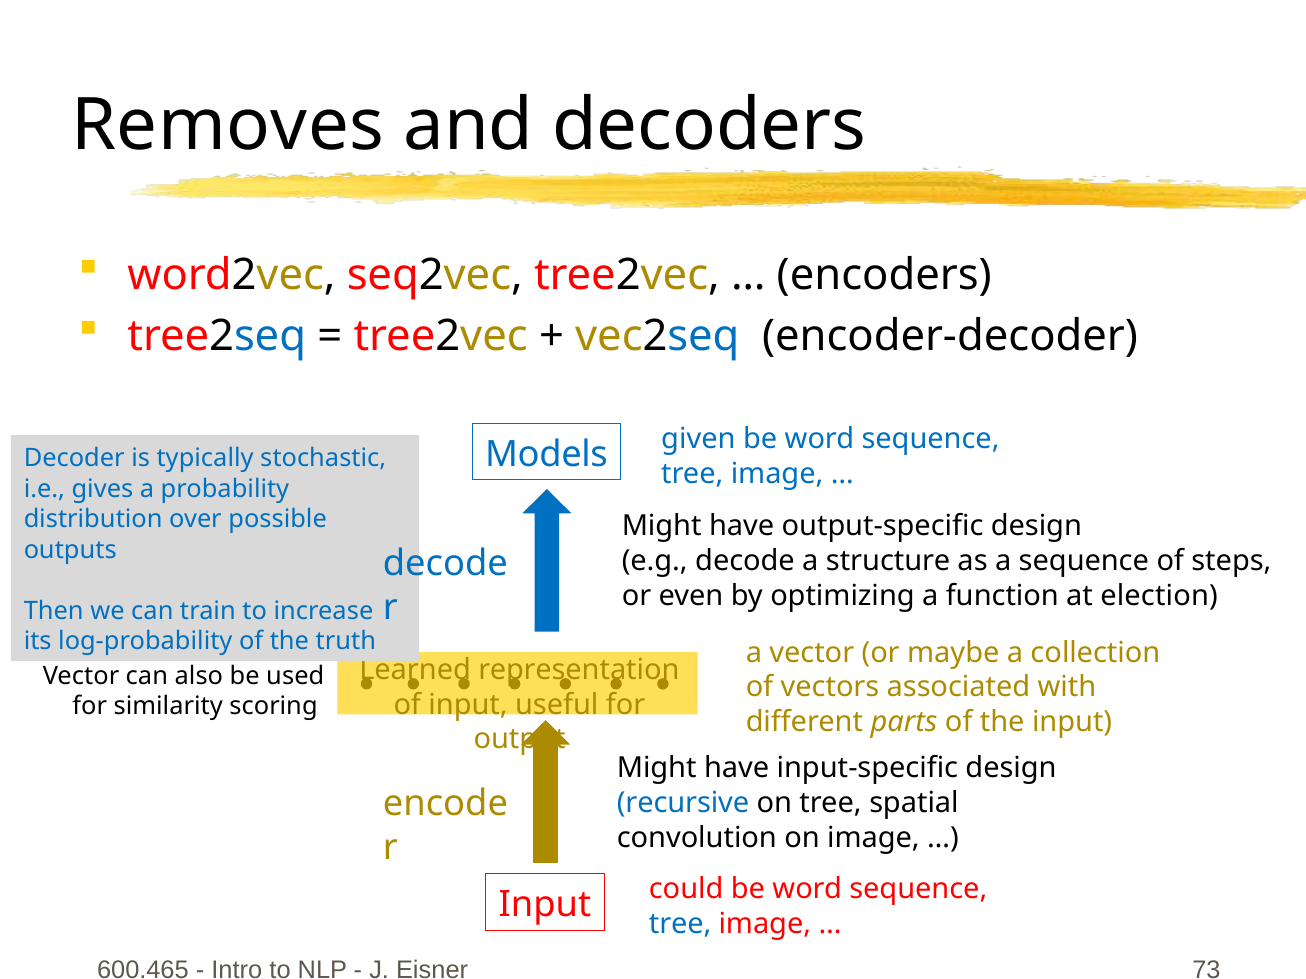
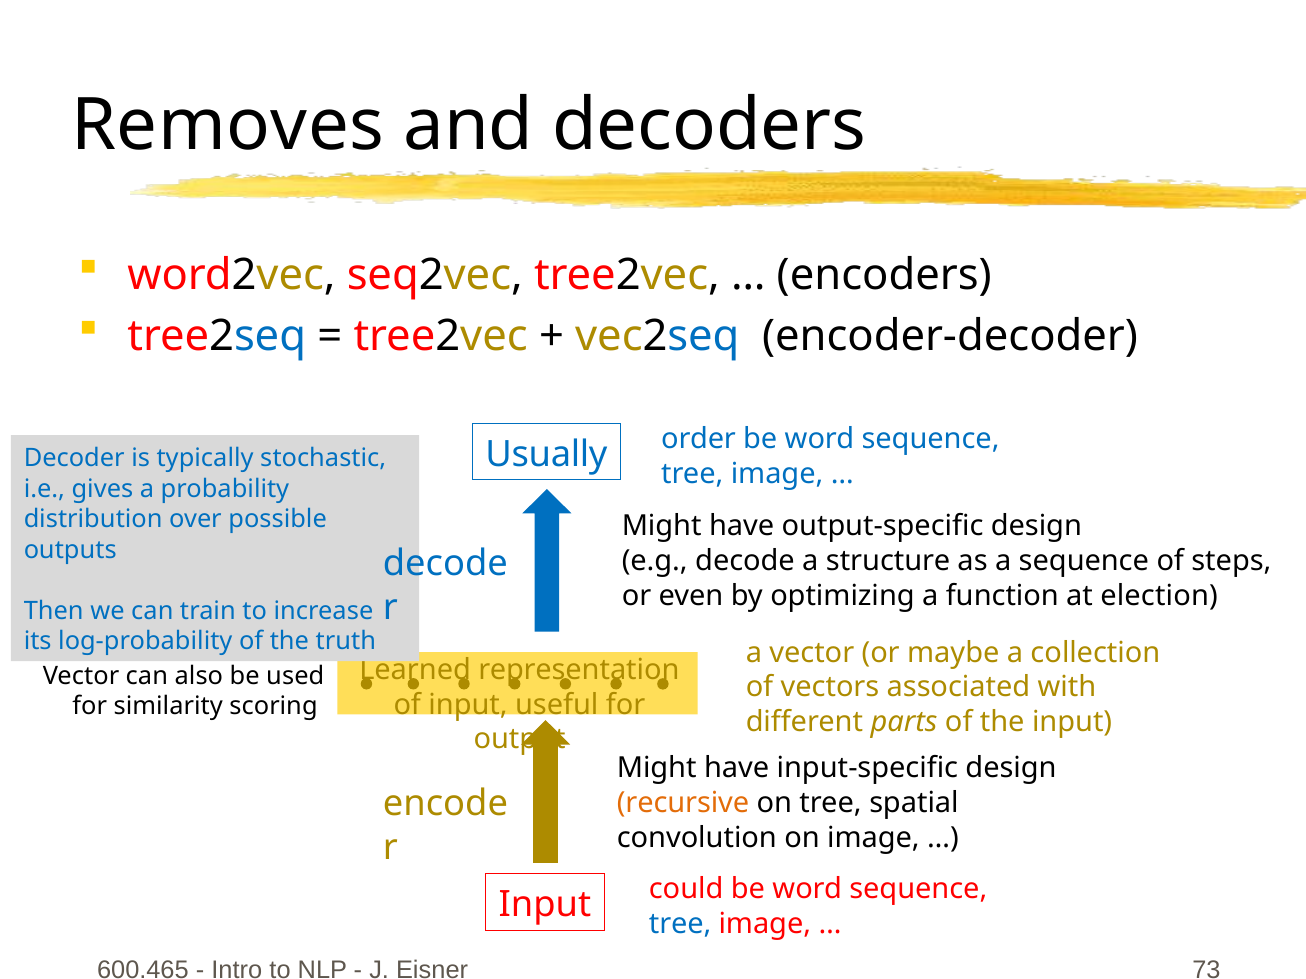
given: given -> order
Models: Models -> Usually
recursive colour: blue -> orange
